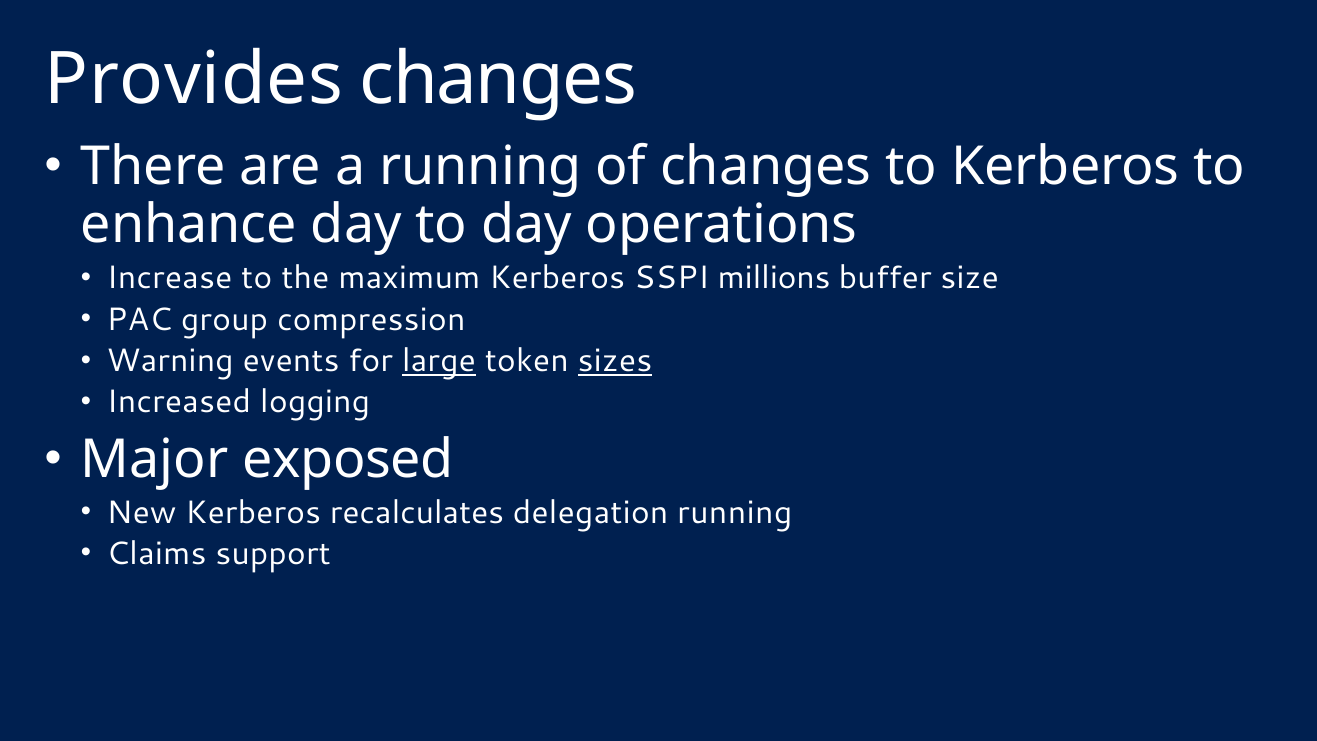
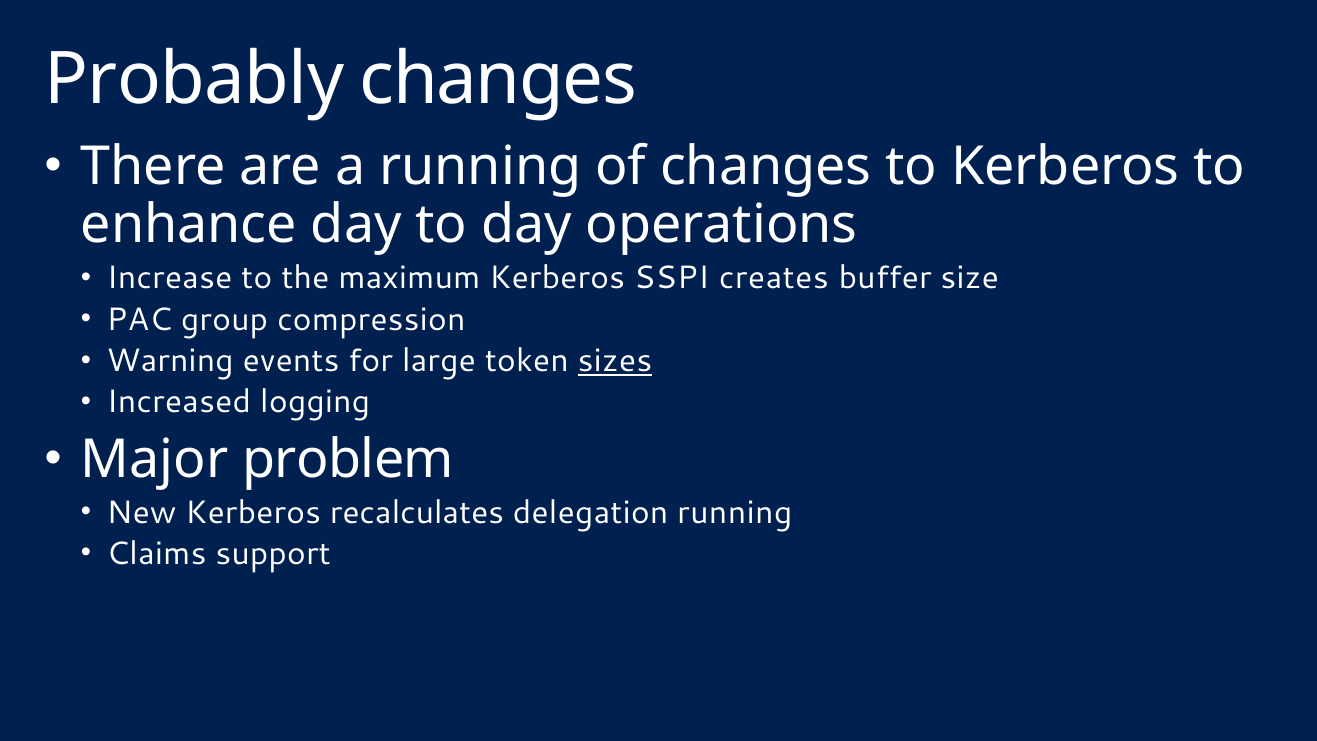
Provides: Provides -> Probably
millions: millions -> creates
large underline: present -> none
exposed: exposed -> problem
